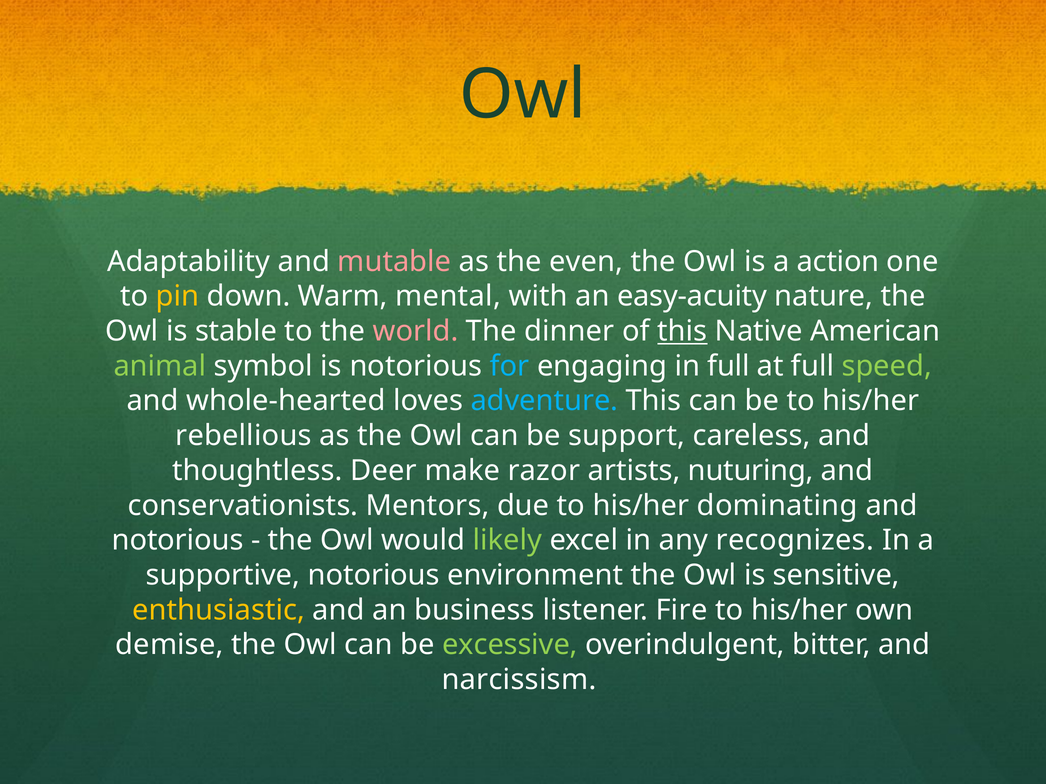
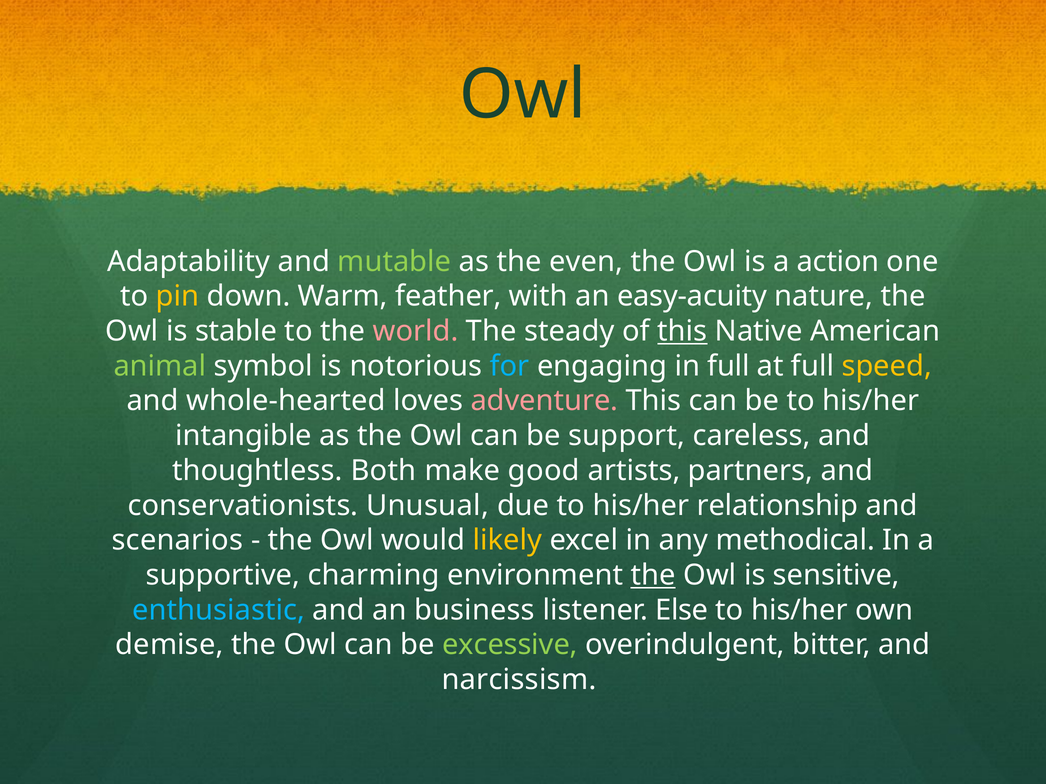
mutable colour: pink -> light green
mental: mental -> feather
dinner: dinner -> steady
speed colour: light green -> yellow
adventure colour: light blue -> pink
rebellious: rebellious -> intangible
Deer: Deer -> Both
razor: razor -> good
nuturing: nuturing -> partners
Mentors: Mentors -> Unusual
dominating: dominating -> relationship
notorious at (178, 541): notorious -> scenarios
likely colour: light green -> yellow
recognizes: recognizes -> methodical
supportive notorious: notorious -> charming
the at (653, 576) underline: none -> present
enthusiastic colour: yellow -> light blue
Fire: Fire -> Else
